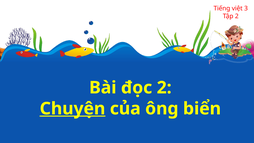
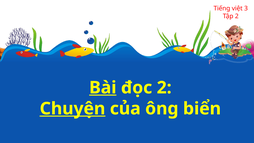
Bài underline: none -> present
